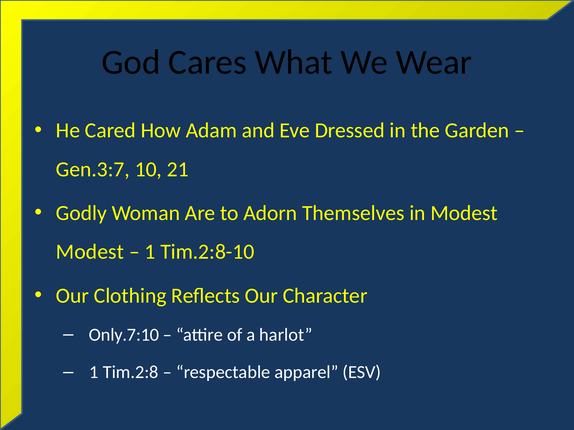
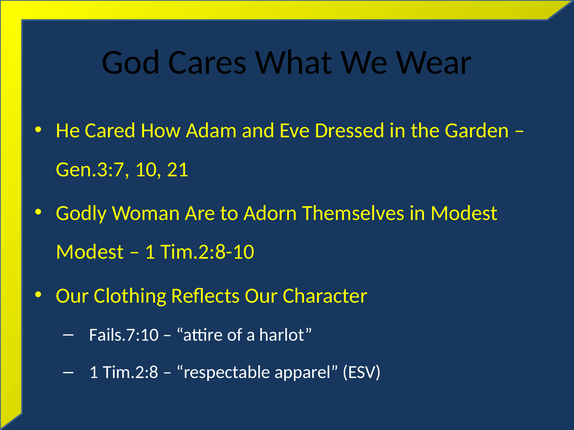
Only.7:10: Only.7:10 -> Fails.7:10
